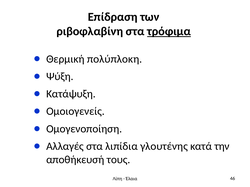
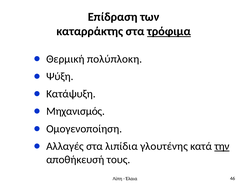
ριβοφλαβίνη: ριβοφλαβίνη -> καταρράκτης
Ομοιογενείς: Ομοιογενείς -> Μηχανισμός
την underline: none -> present
